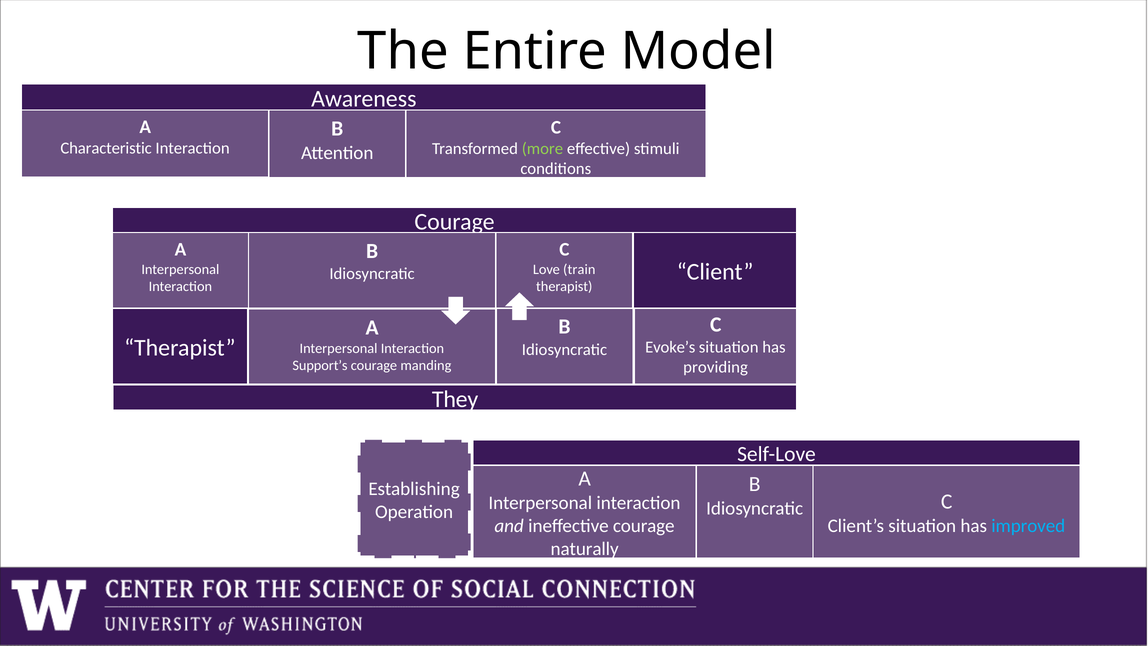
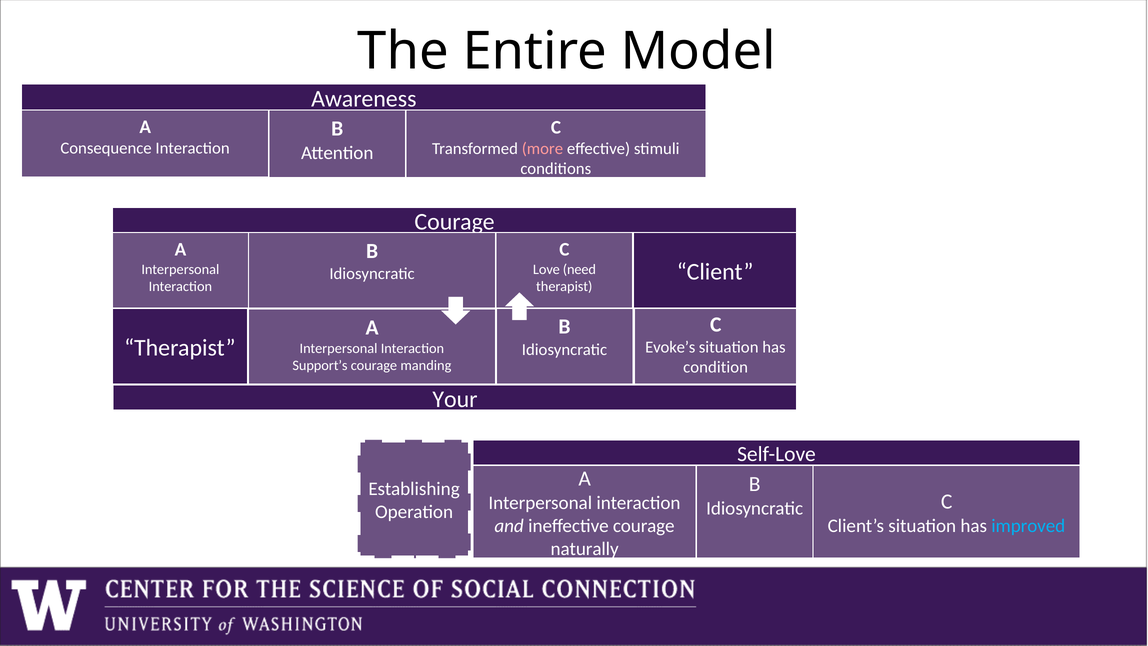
Characteristic: Characteristic -> Consequence
more colour: light green -> pink
train: train -> need
providing: providing -> condition
They: They -> Your
